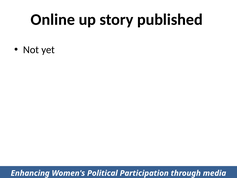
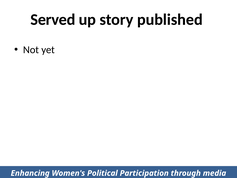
Online: Online -> Served
